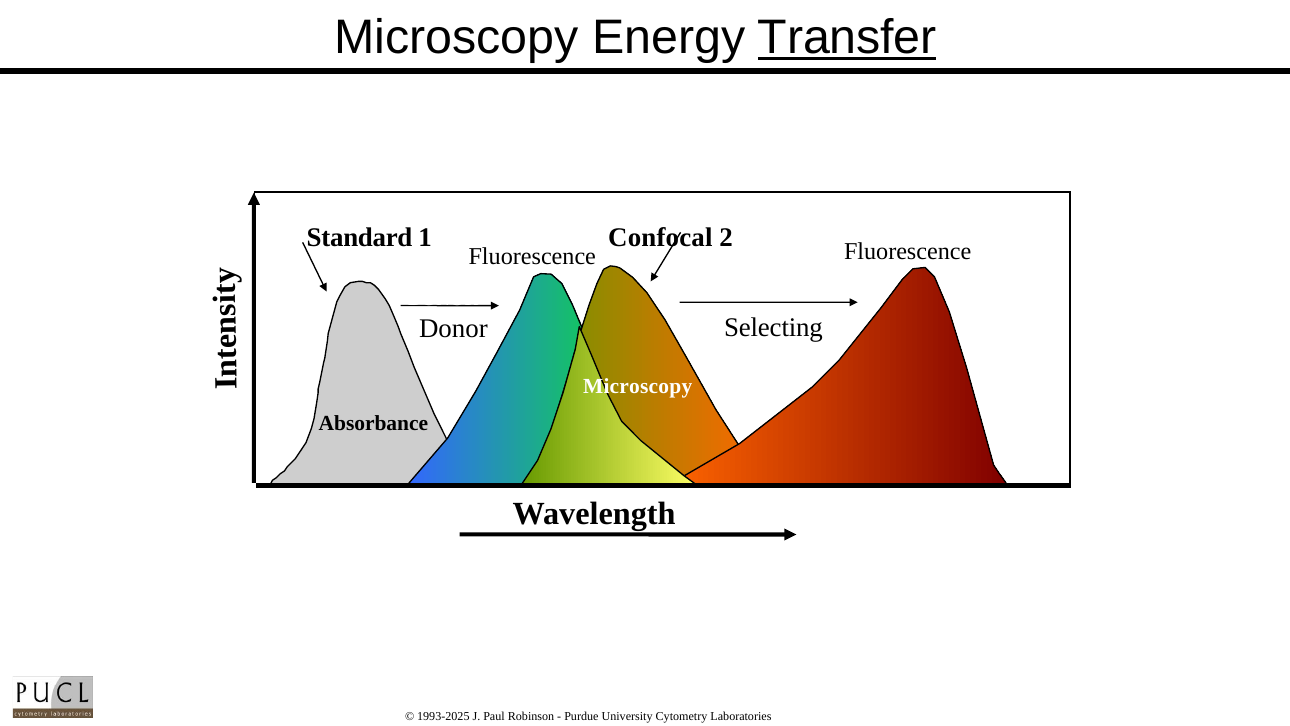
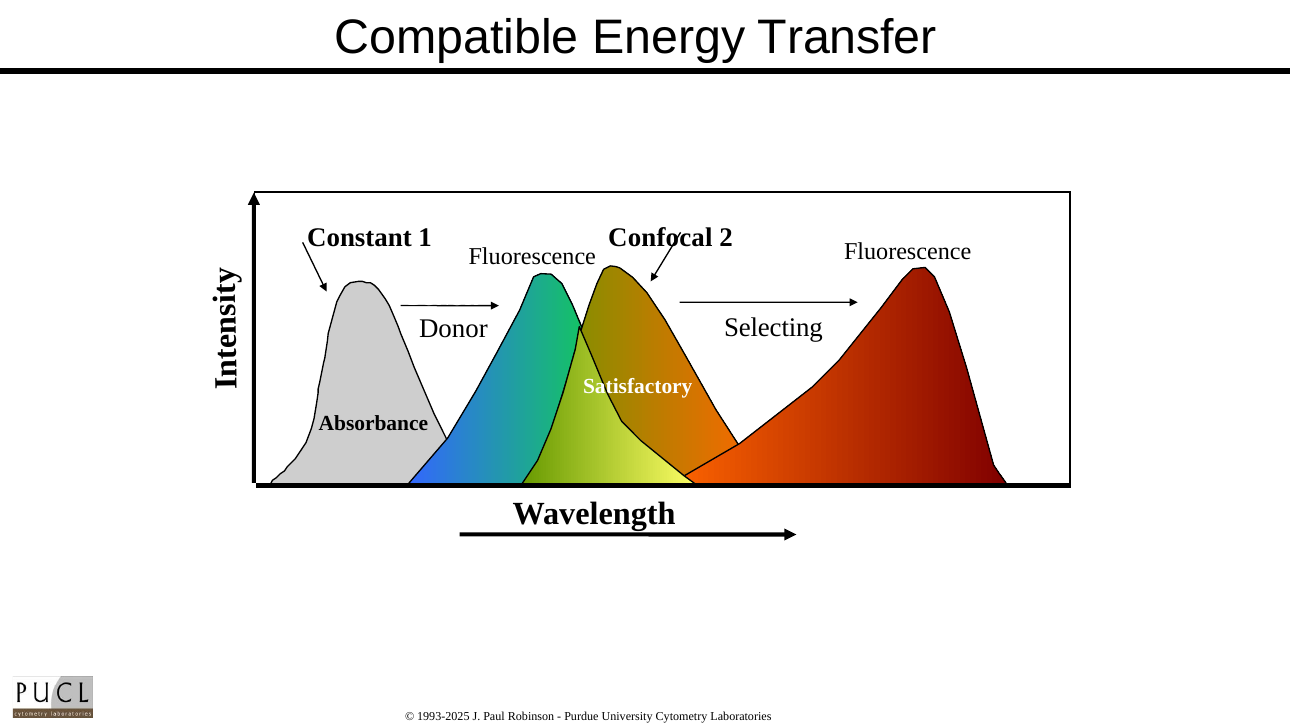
Microscopy at (456, 37): Microscopy -> Compatible
Transfer underline: present -> none
Standard at (360, 237): Standard -> Constant
Microscopy at (638, 386): Microscopy -> Satisfactory
